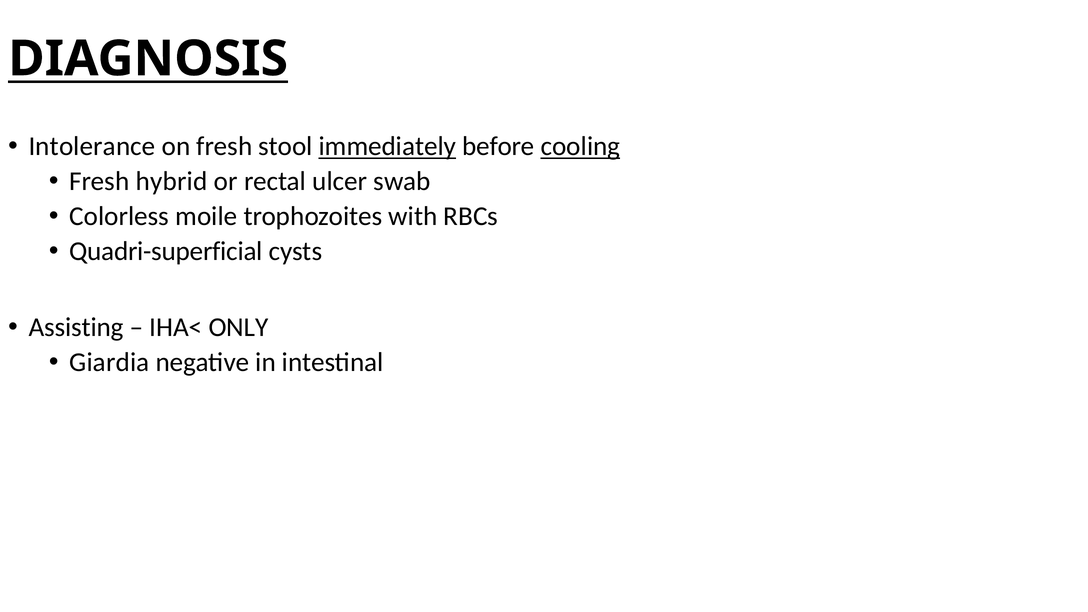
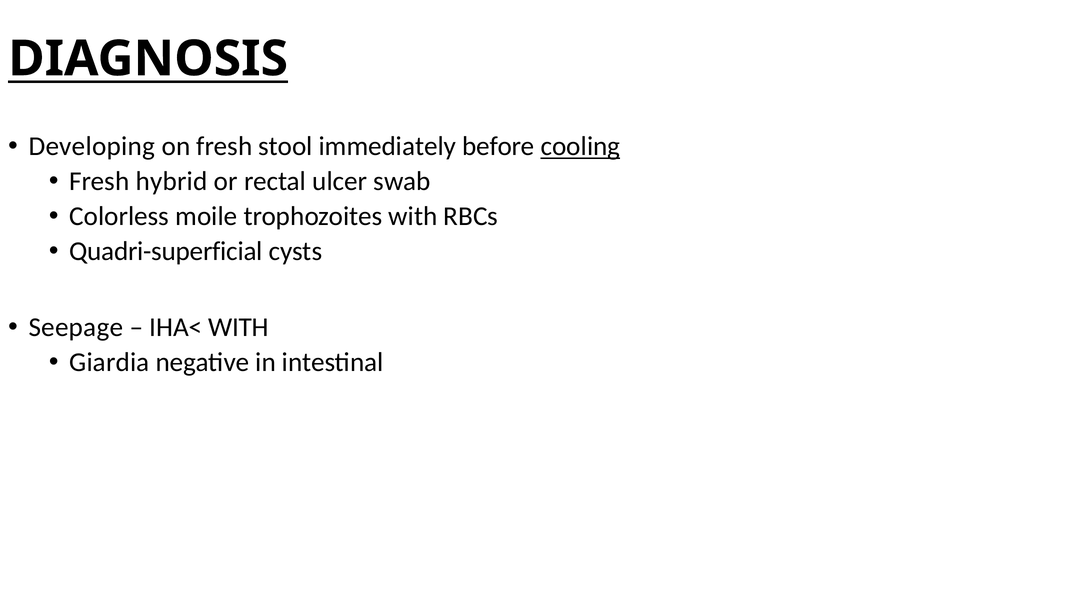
Intolerance: Intolerance -> Developing
immediately underline: present -> none
Assisting: Assisting -> Seepage
IHA< ONLY: ONLY -> WITH
